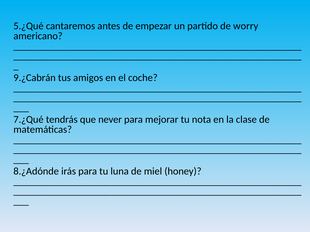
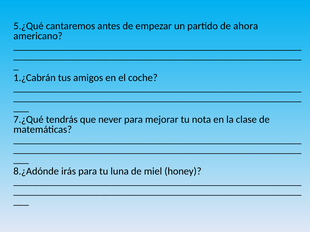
worry: worry -> ahora
9.¿Cabrán: 9.¿Cabrán -> 1.¿Cabrán
